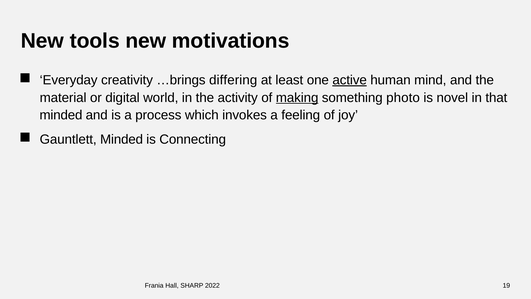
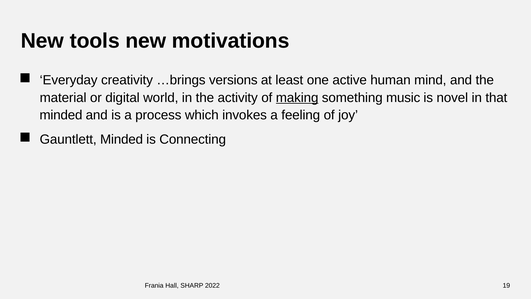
differing: differing -> versions
active underline: present -> none
photo: photo -> music
